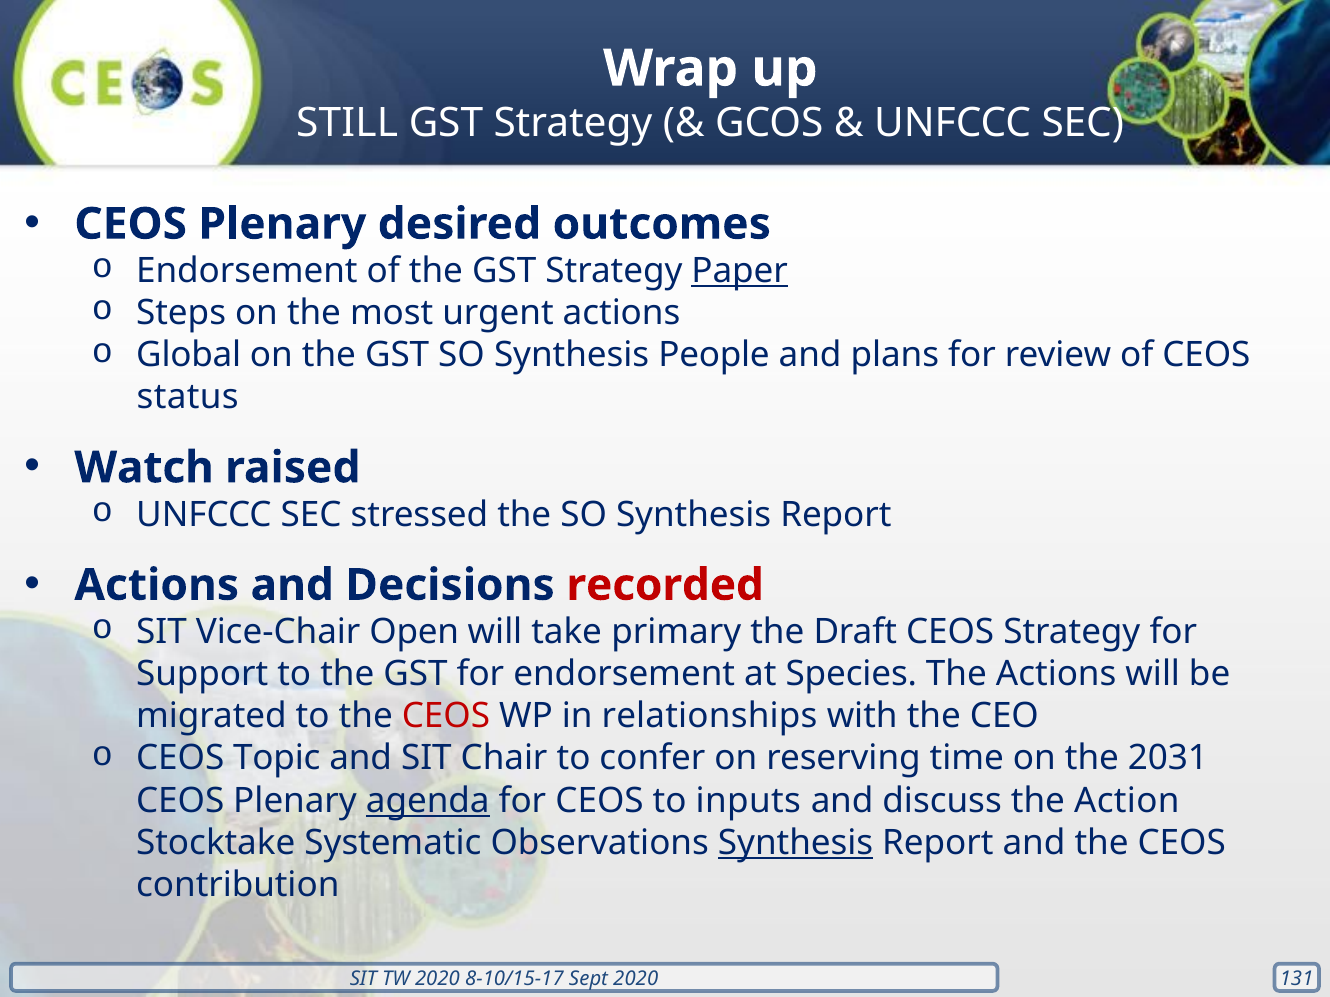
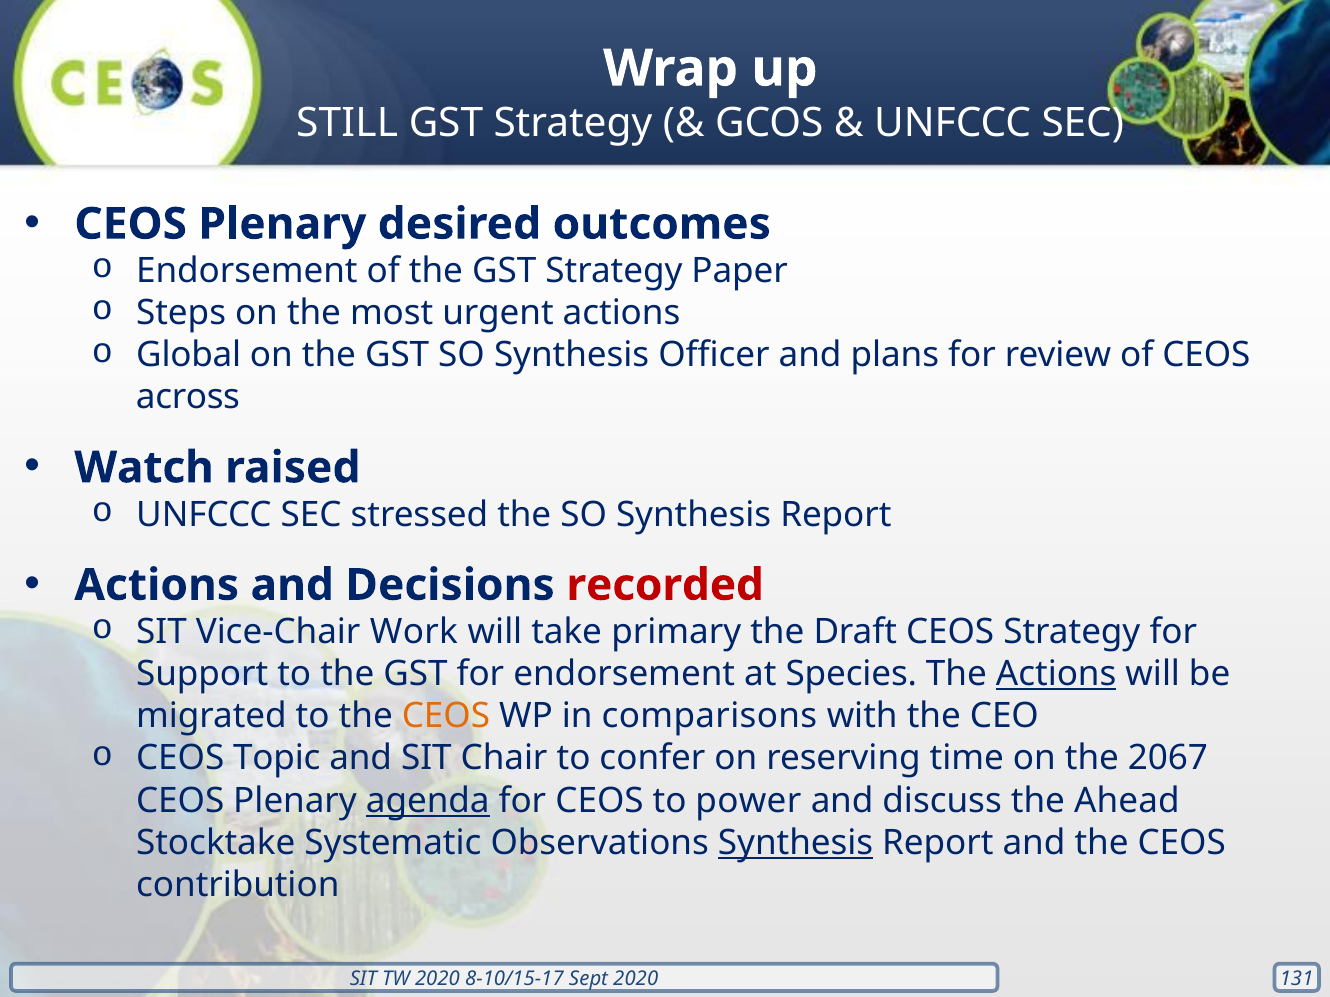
Paper underline: present -> none
People: People -> Officer
status: status -> across
Open: Open -> Work
Actions at (1056, 675) underline: none -> present
CEOS at (446, 717) colour: red -> orange
relationships: relationships -> comparisons
2031: 2031 -> 2067
inputs: inputs -> power
Action: Action -> Ahead
